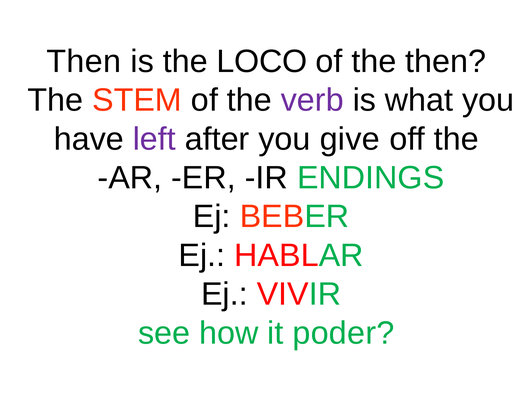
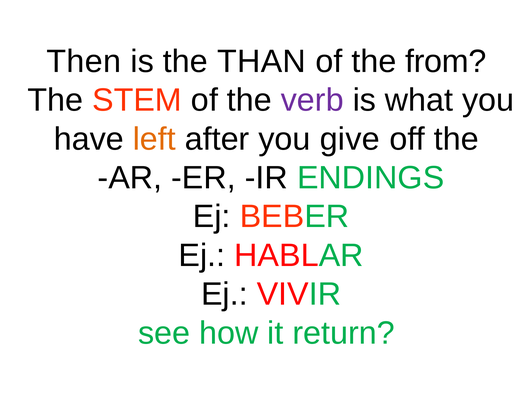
LOCO: LOCO -> THAN
the then: then -> from
left colour: purple -> orange
poder: poder -> return
